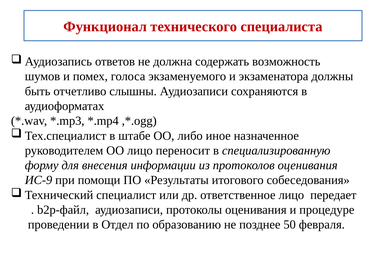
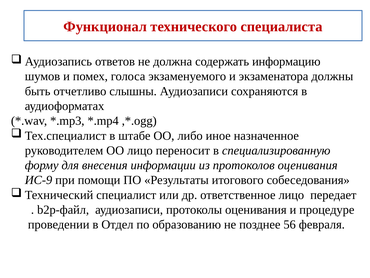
возможность: возможность -> информацию
50: 50 -> 56
